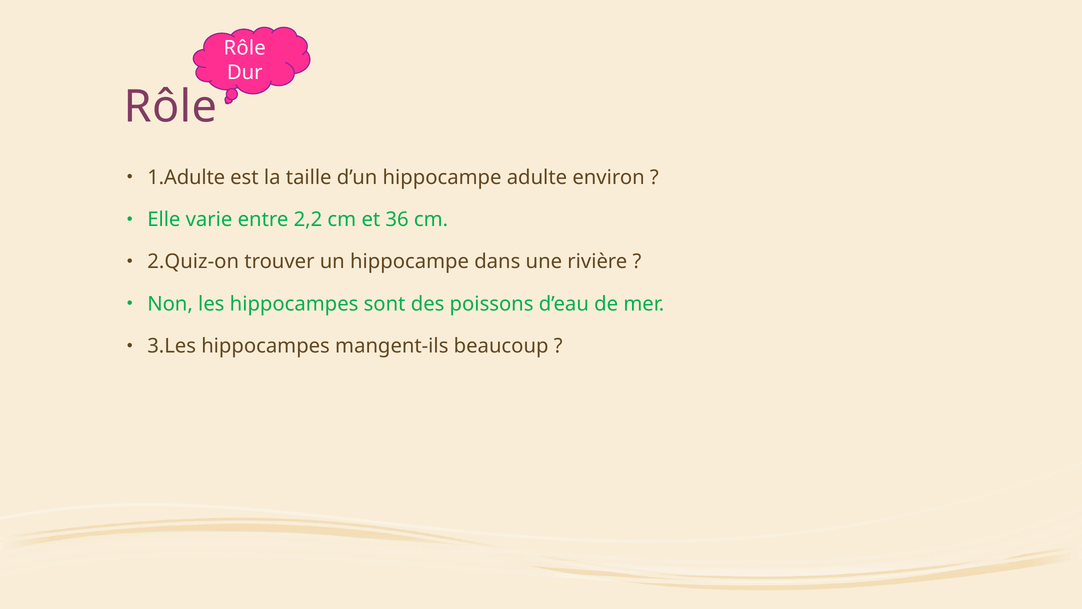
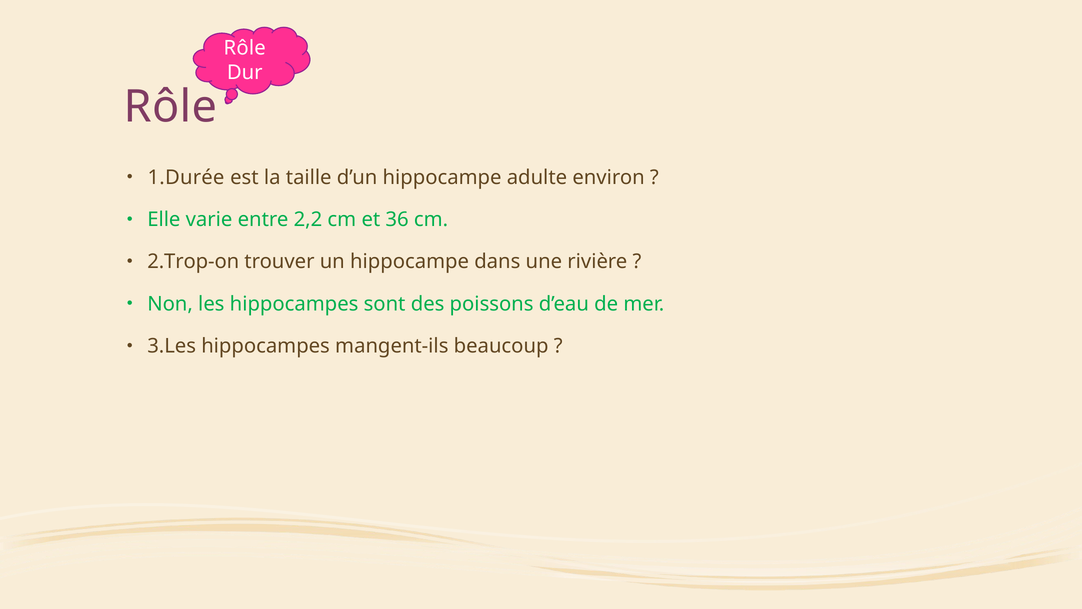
1.Adulte: 1.Adulte -> 1.Durée
2.Quiz-on: 2.Quiz-on -> 2.Trop-on
